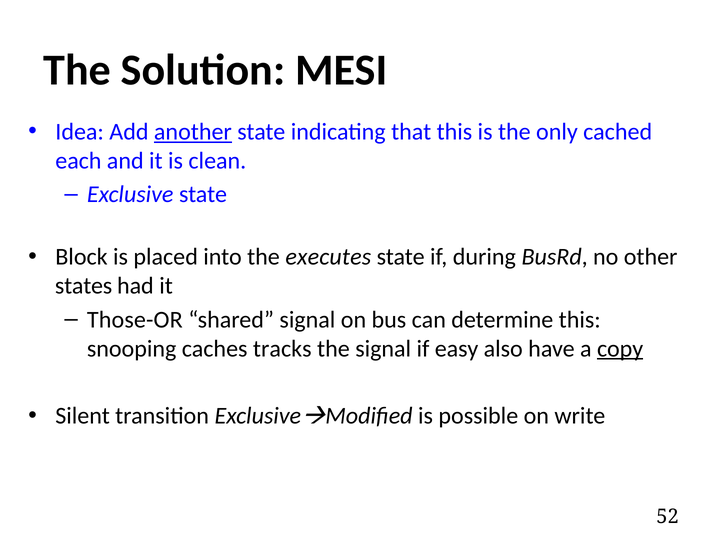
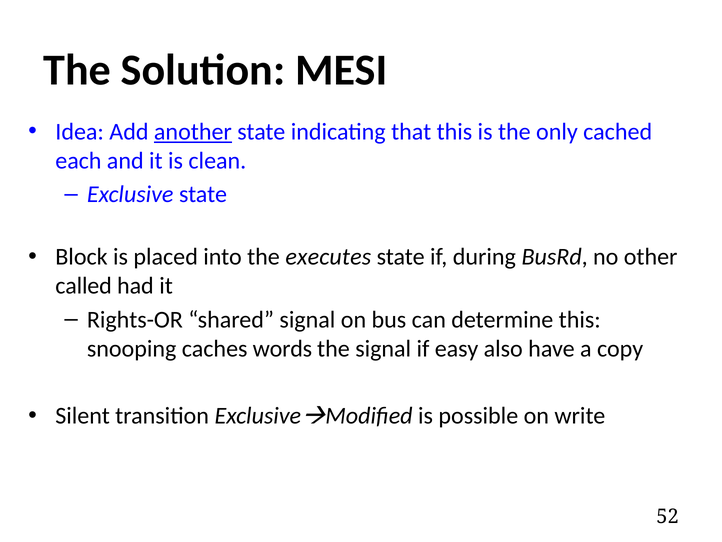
states: states -> called
Those-OR: Those-OR -> Rights-OR
tracks: tracks -> words
copy underline: present -> none
